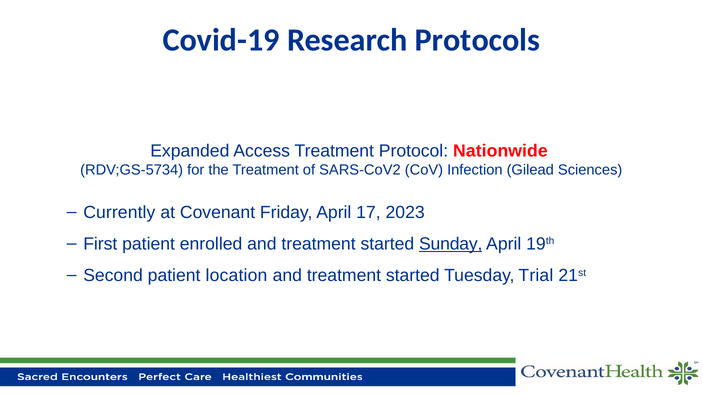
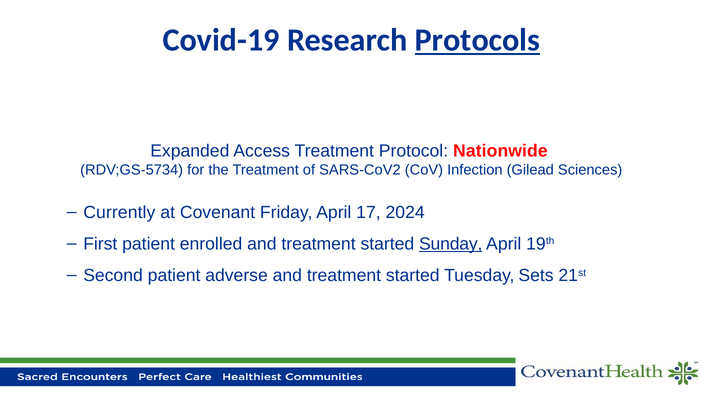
Protocols underline: none -> present
2023: 2023 -> 2024
location: location -> adverse
Trial: Trial -> Sets
